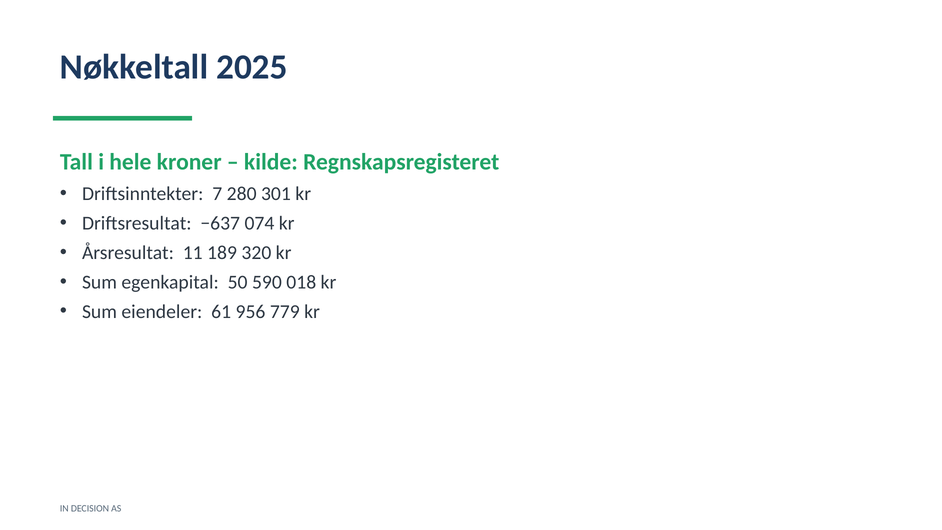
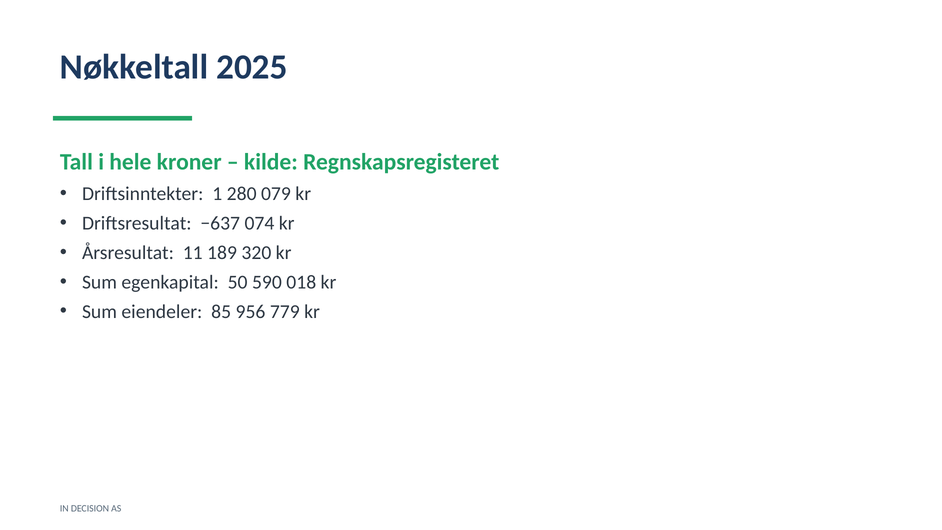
7: 7 -> 1
301: 301 -> 079
61: 61 -> 85
